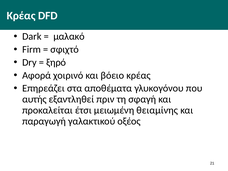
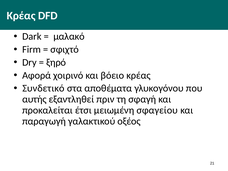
Επηρεάζει: Επηρεάζει -> Συνδετικό
θειαμίνης: θειαμίνης -> σφαγείου
